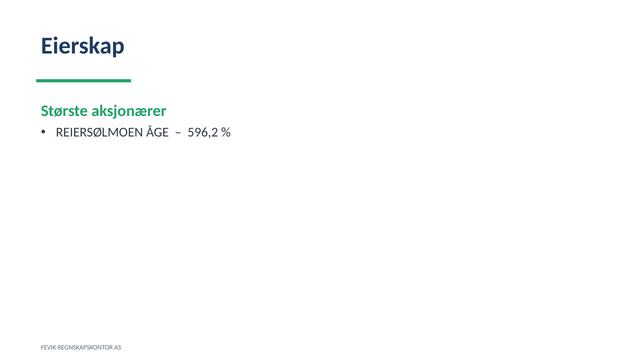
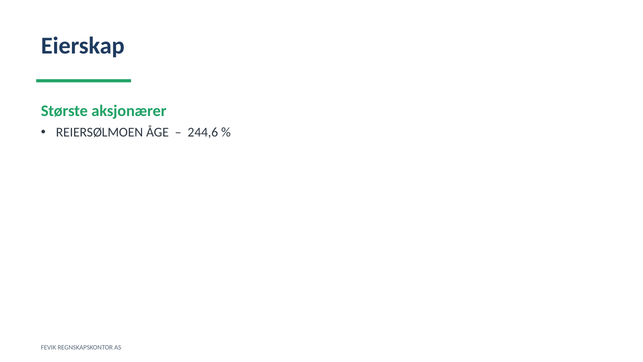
596,2: 596,2 -> 244,6
